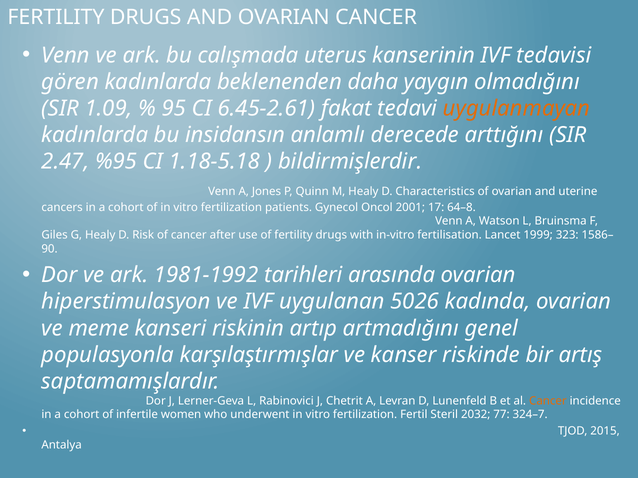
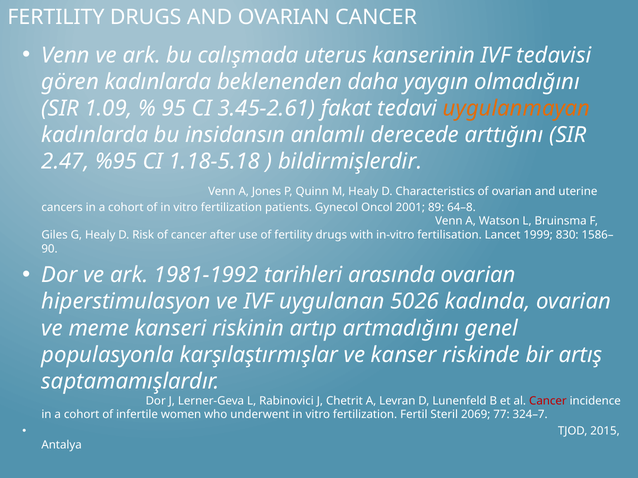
6.45-2.61: 6.45-2.61 -> 3.45-2.61
17: 17 -> 89
323: 323 -> 830
Cancer at (548, 401) colour: orange -> red
2032: 2032 -> 2069
